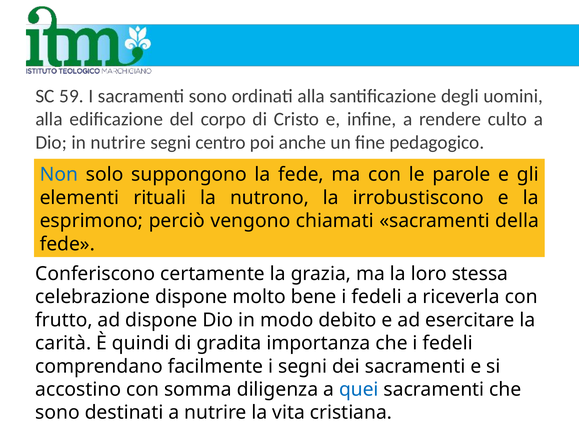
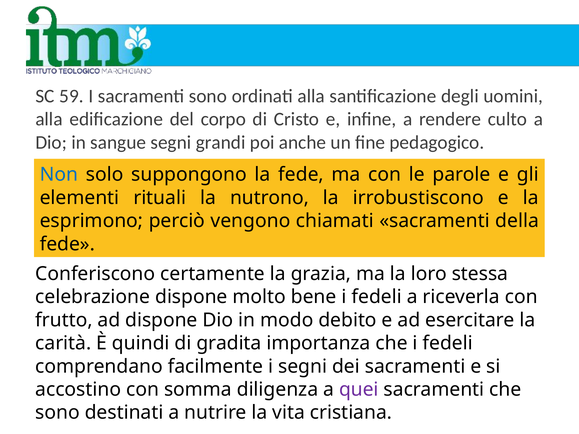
in nutrire: nutrire -> sangue
centro: centro -> grandi
quei colour: blue -> purple
